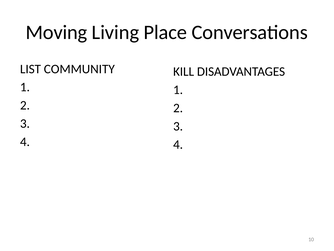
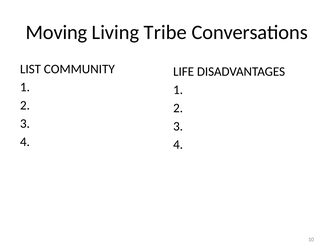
Place: Place -> Tribe
KILL: KILL -> LIFE
